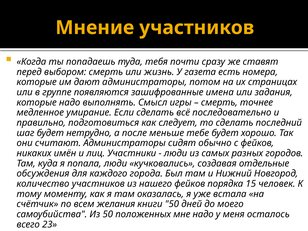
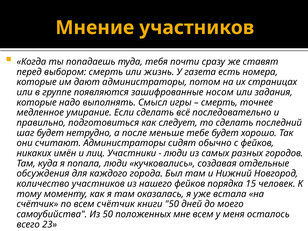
имена: имена -> носом
всем желания: желания -> счётчик
мне надо: надо -> всем
